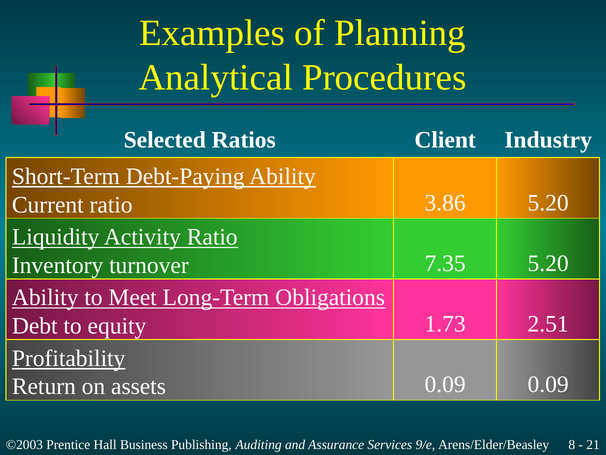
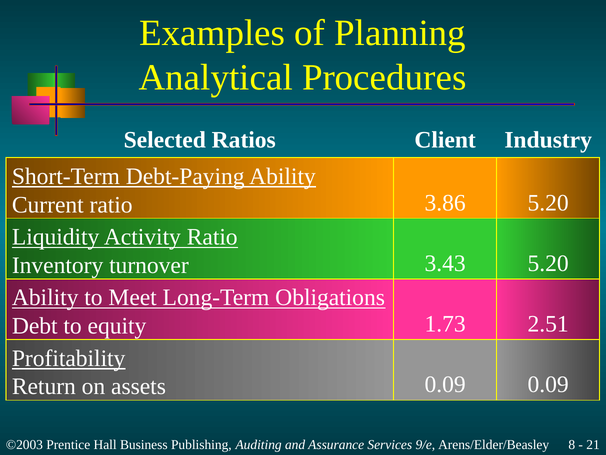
7.35: 7.35 -> 3.43
